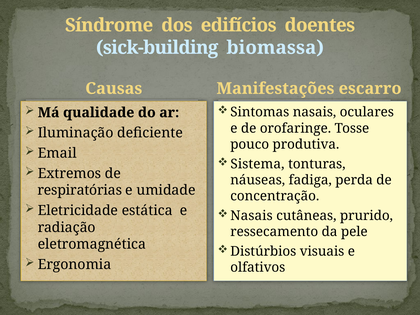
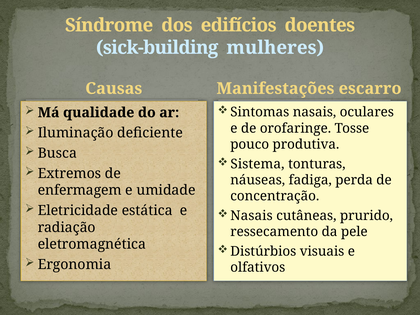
biomassa: biomassa -> mulheres
Email: Email -> Busca
respiratórias: respiratórias -> enfermagem
